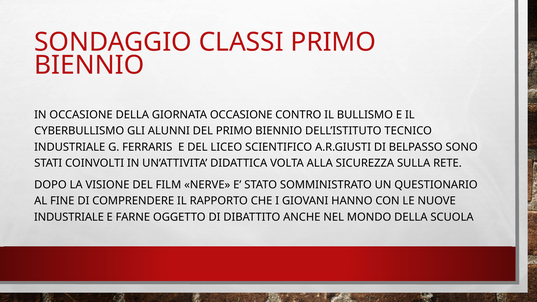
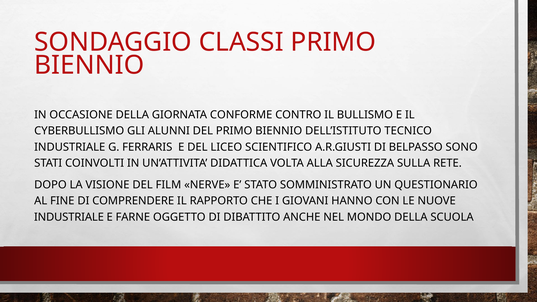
GIORNATA OCCASIONE: OCCASIONE -> CONFORME
